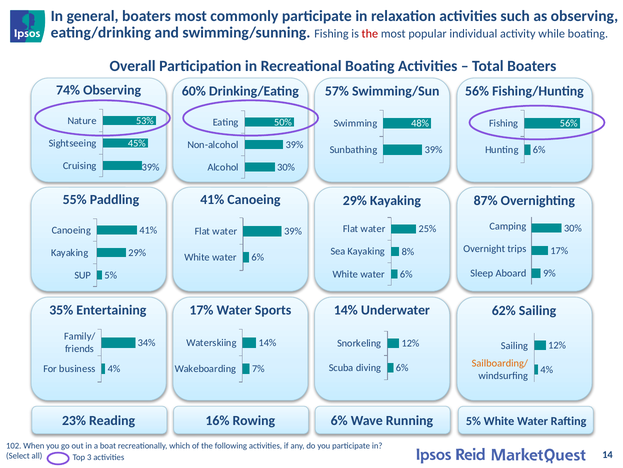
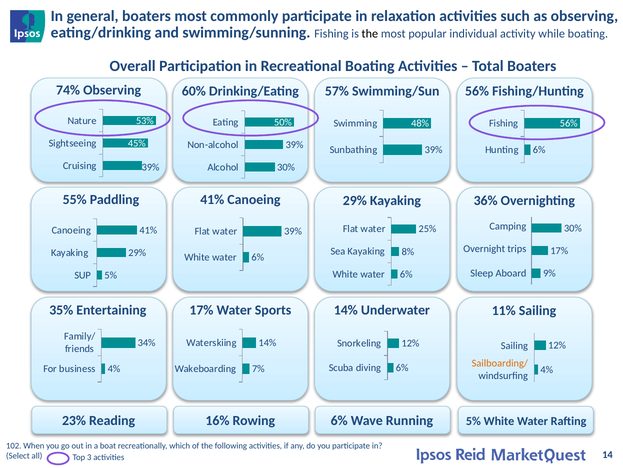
the at (370, 34) colour: red -> black
87%: 87% -> 36%
62%: 62% -> 11%
